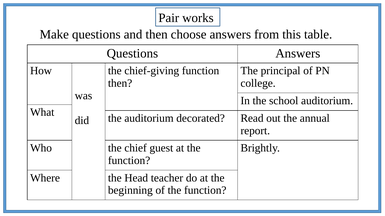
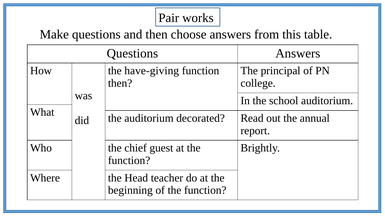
chief-giving: chief-giving -> have-giving
